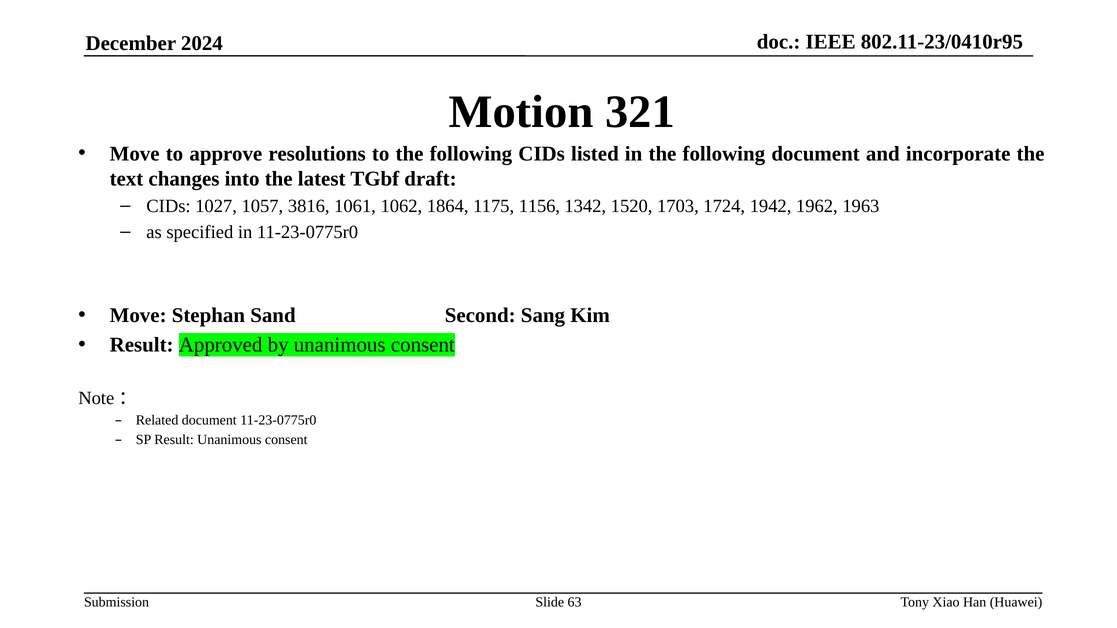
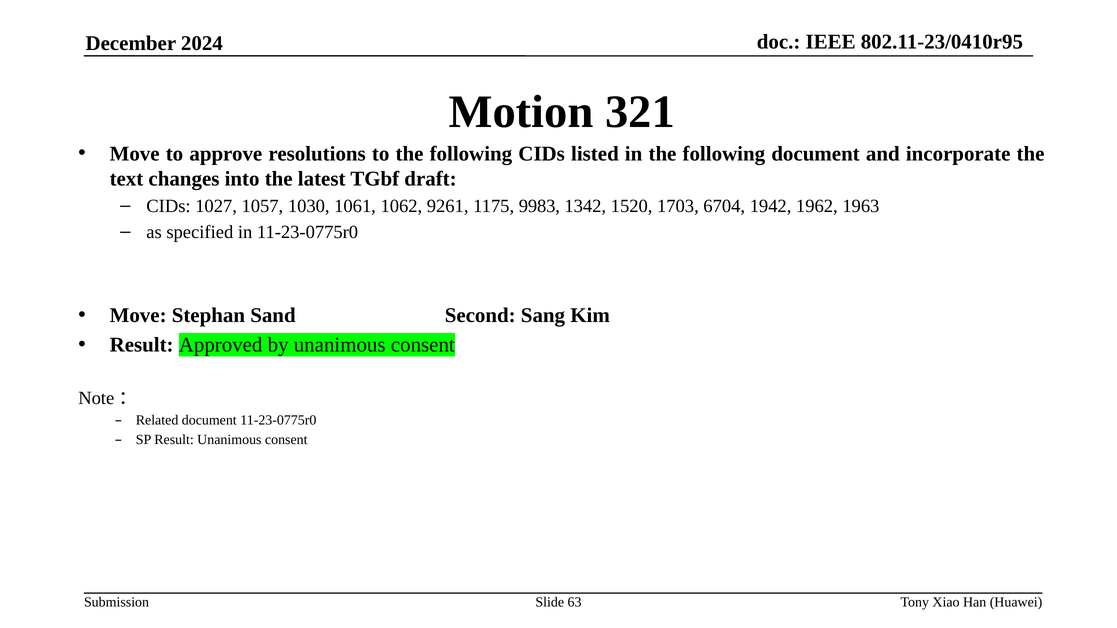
3816: 3816 -> 1030
1864: 1864 -> 9261
1156: 1156 -> 9983
1724: 1724 -> 6704
